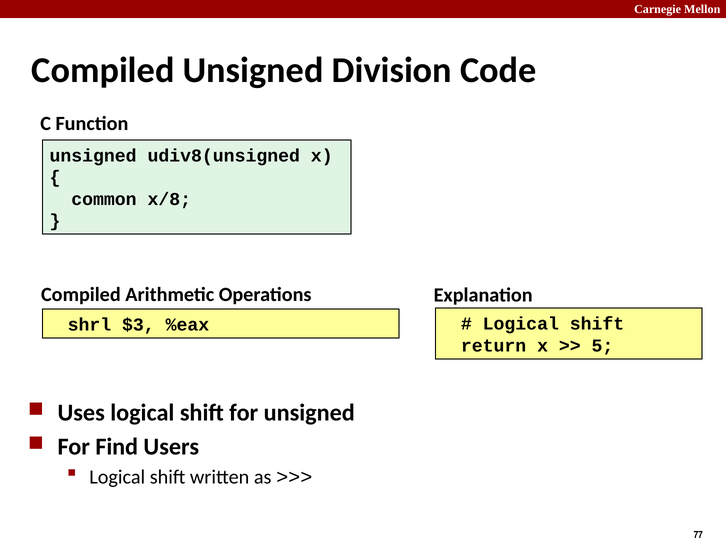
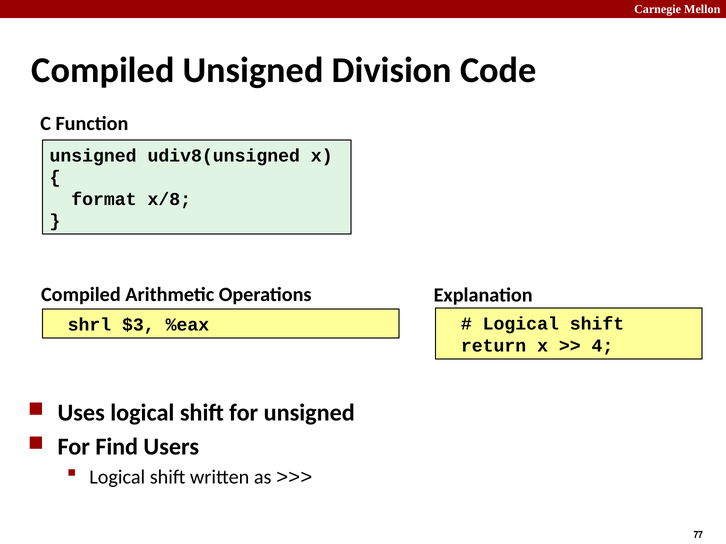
common: common -> format
5: 5 -> 4
